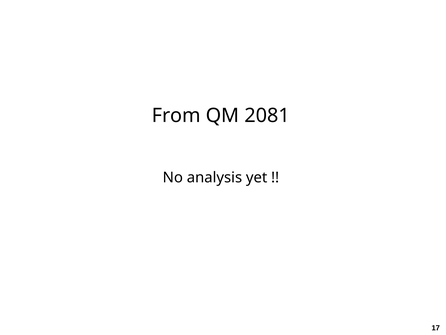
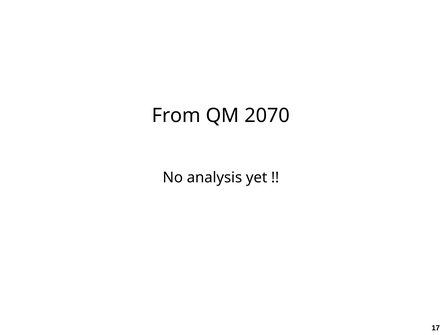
2081: 2081 -> 2070
